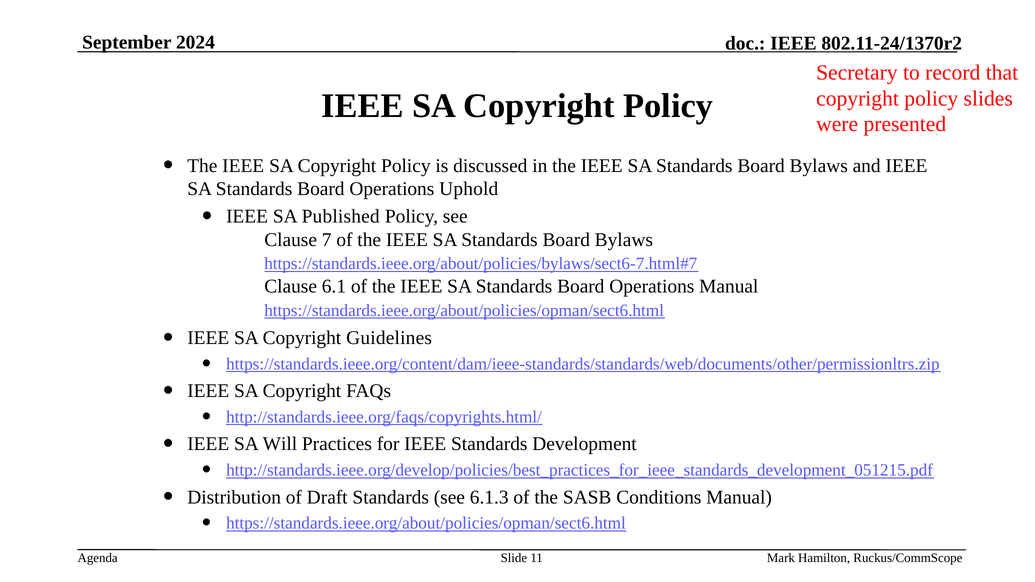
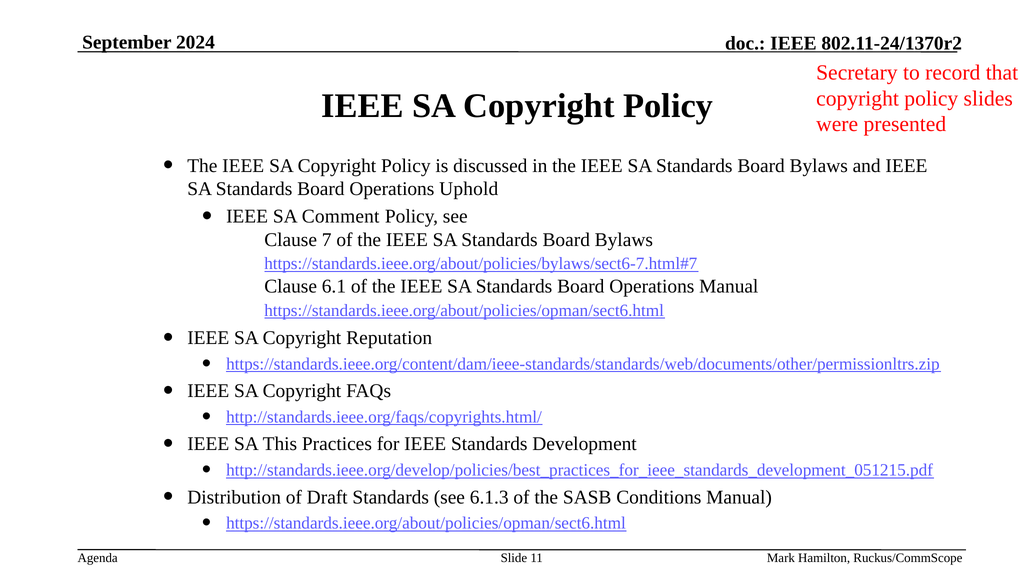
Published: Published -> Comment
Guidelines: Guidelines -> Reputation
Will: Will -> This
